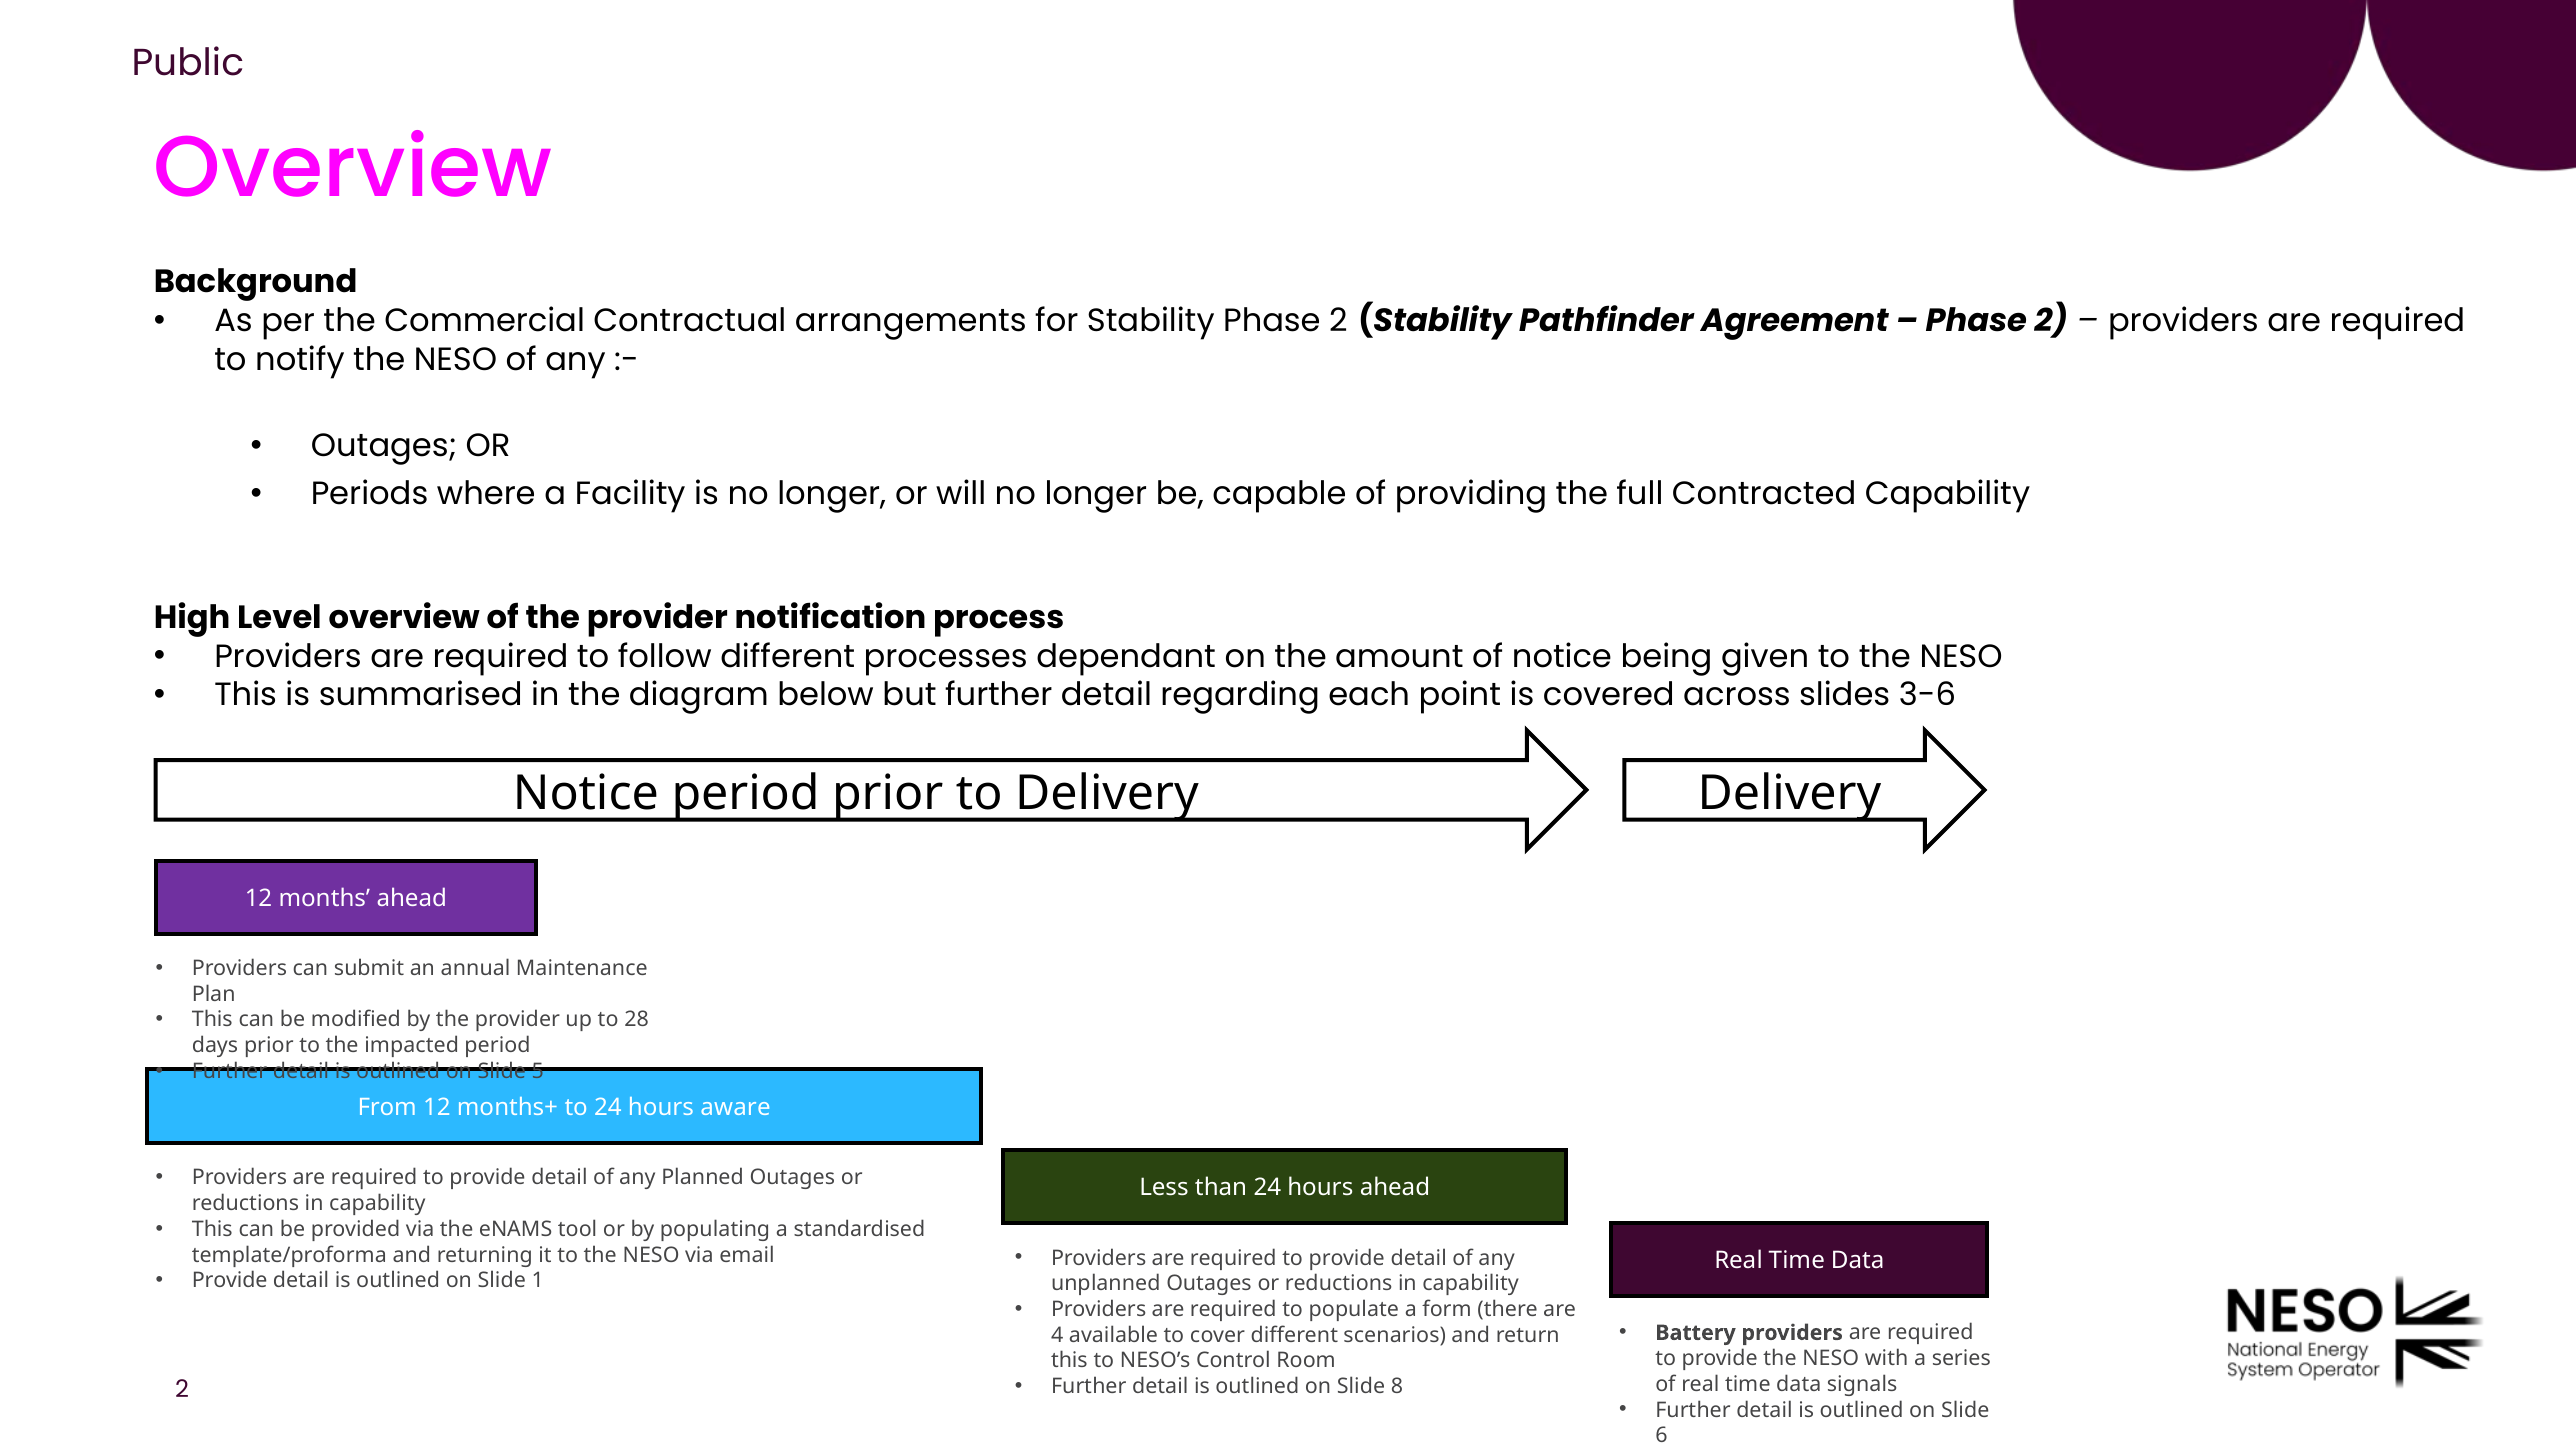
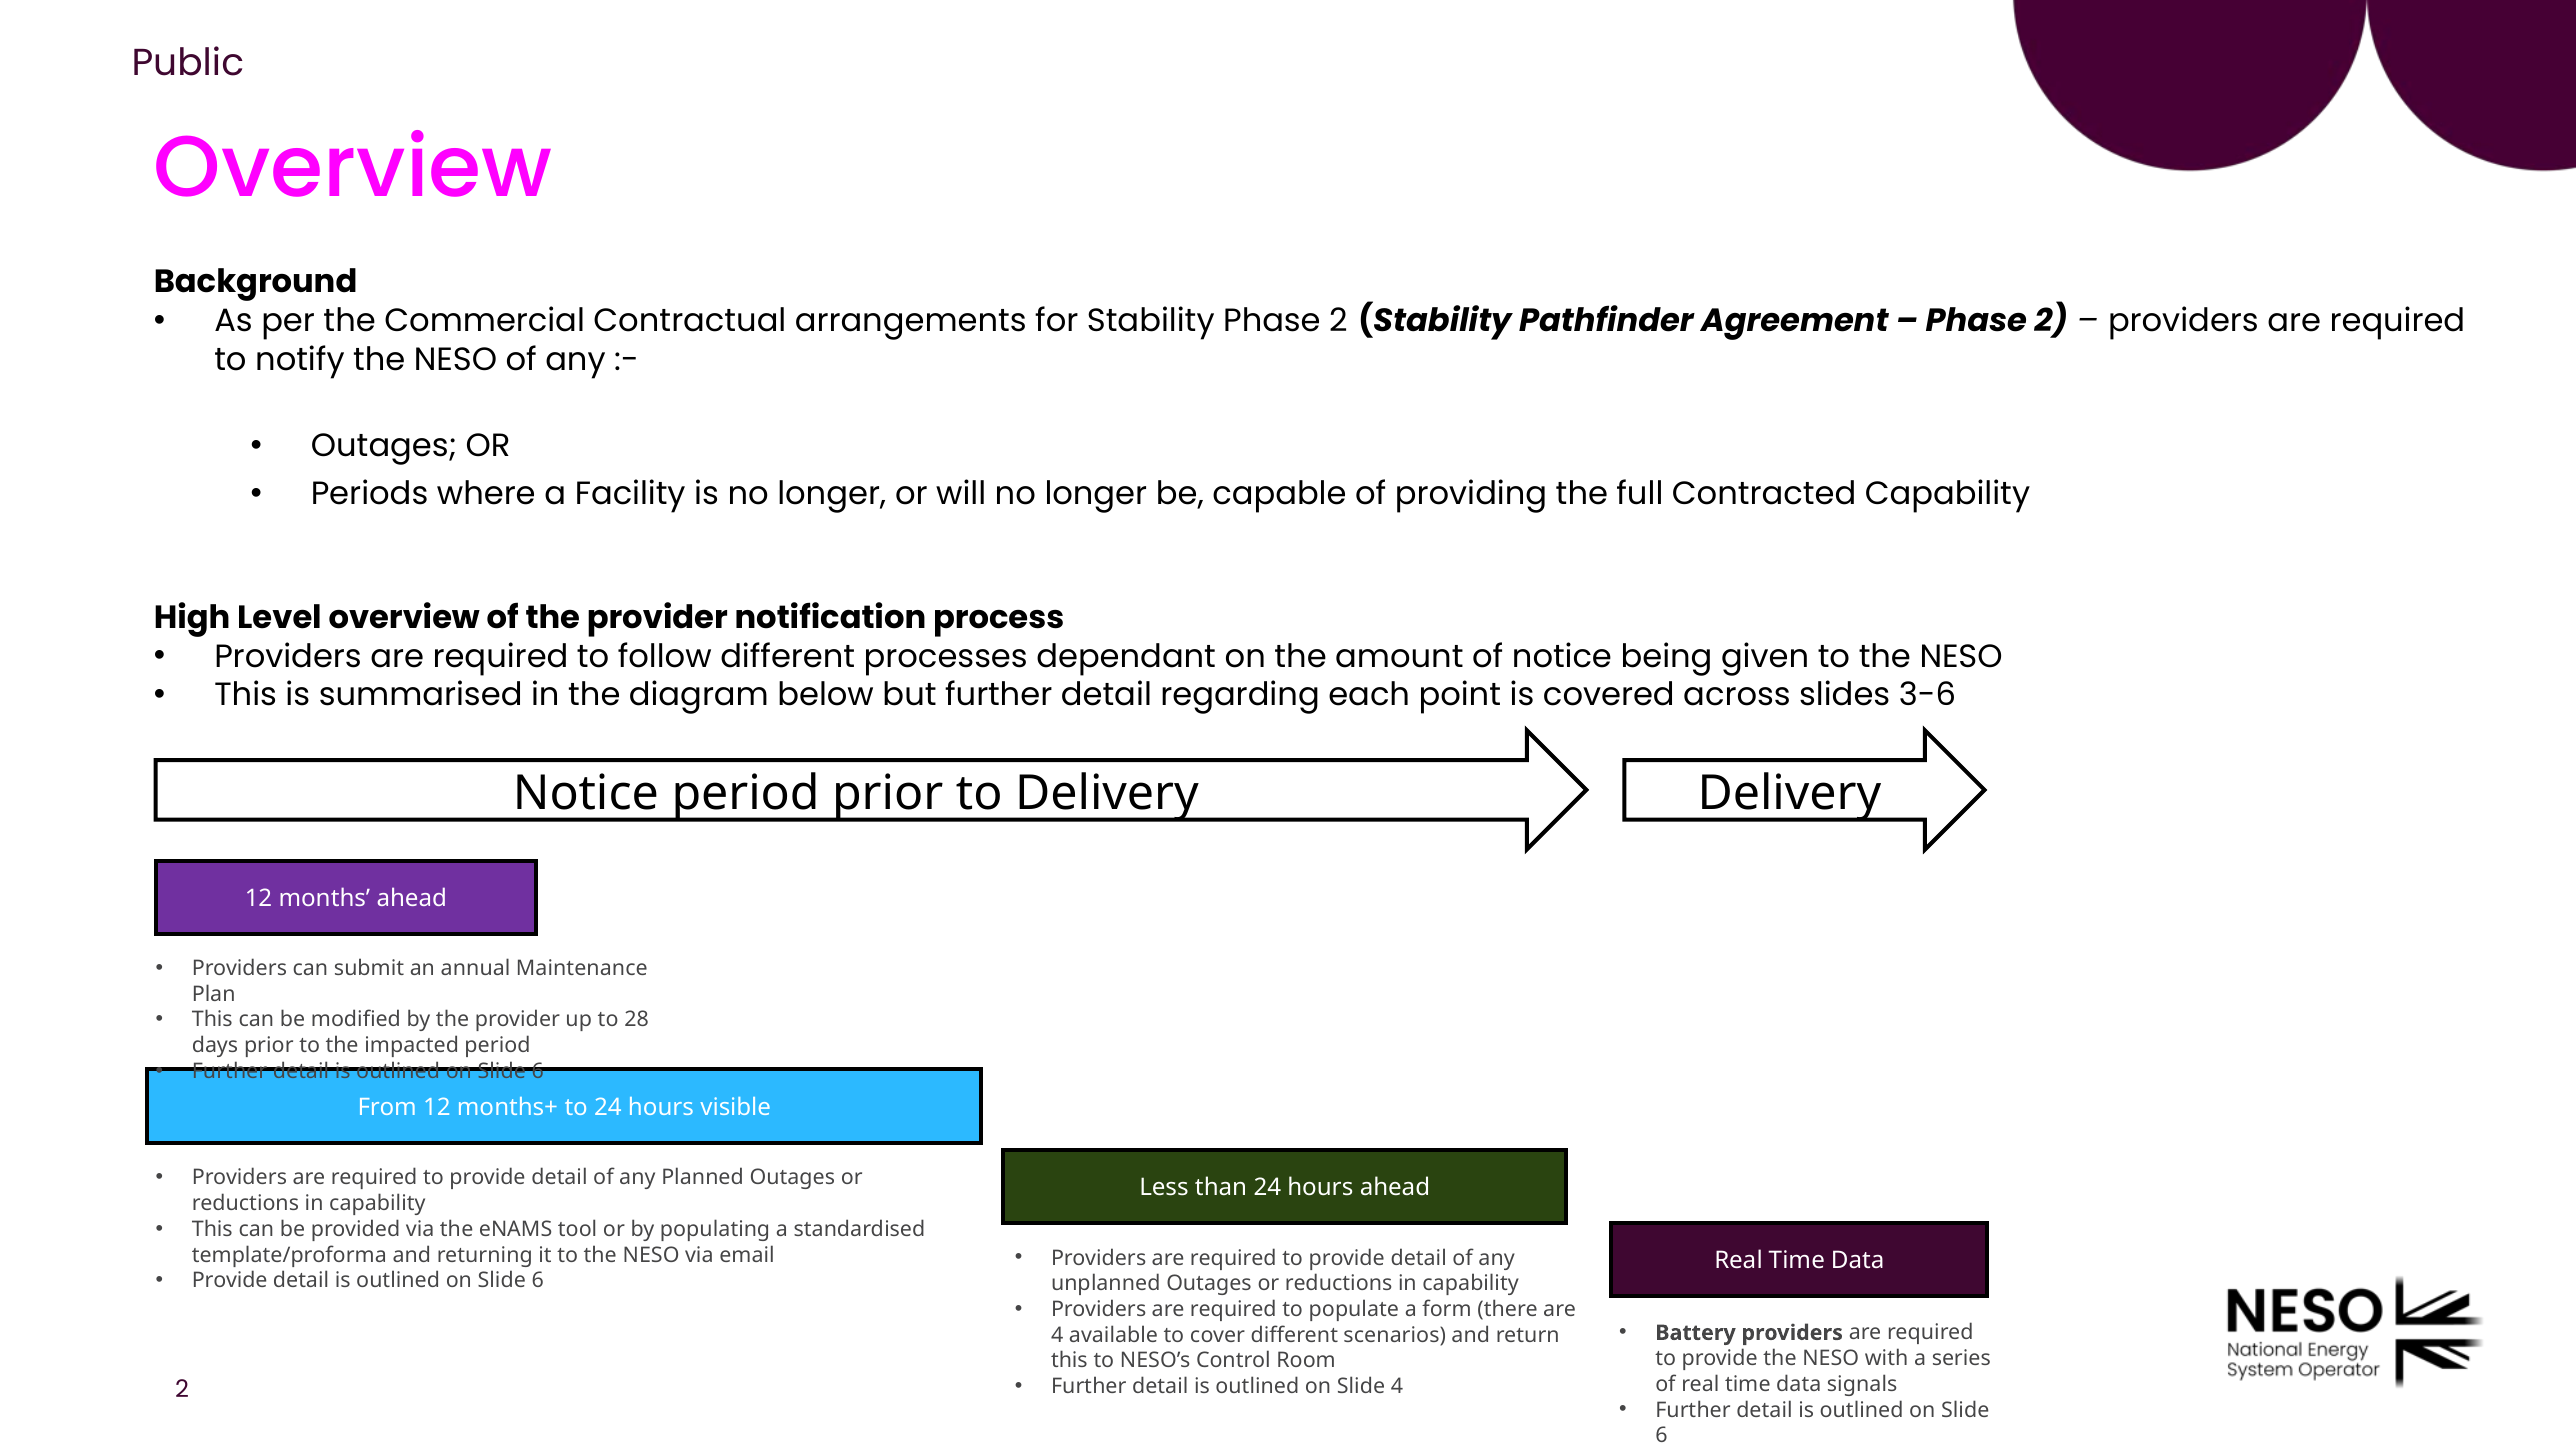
5 at (538, 1071): 5 -> 6
aware: aware -> visible
1 at (538, 1281): 1 -> 6
Slide 8: 8 -> 4
